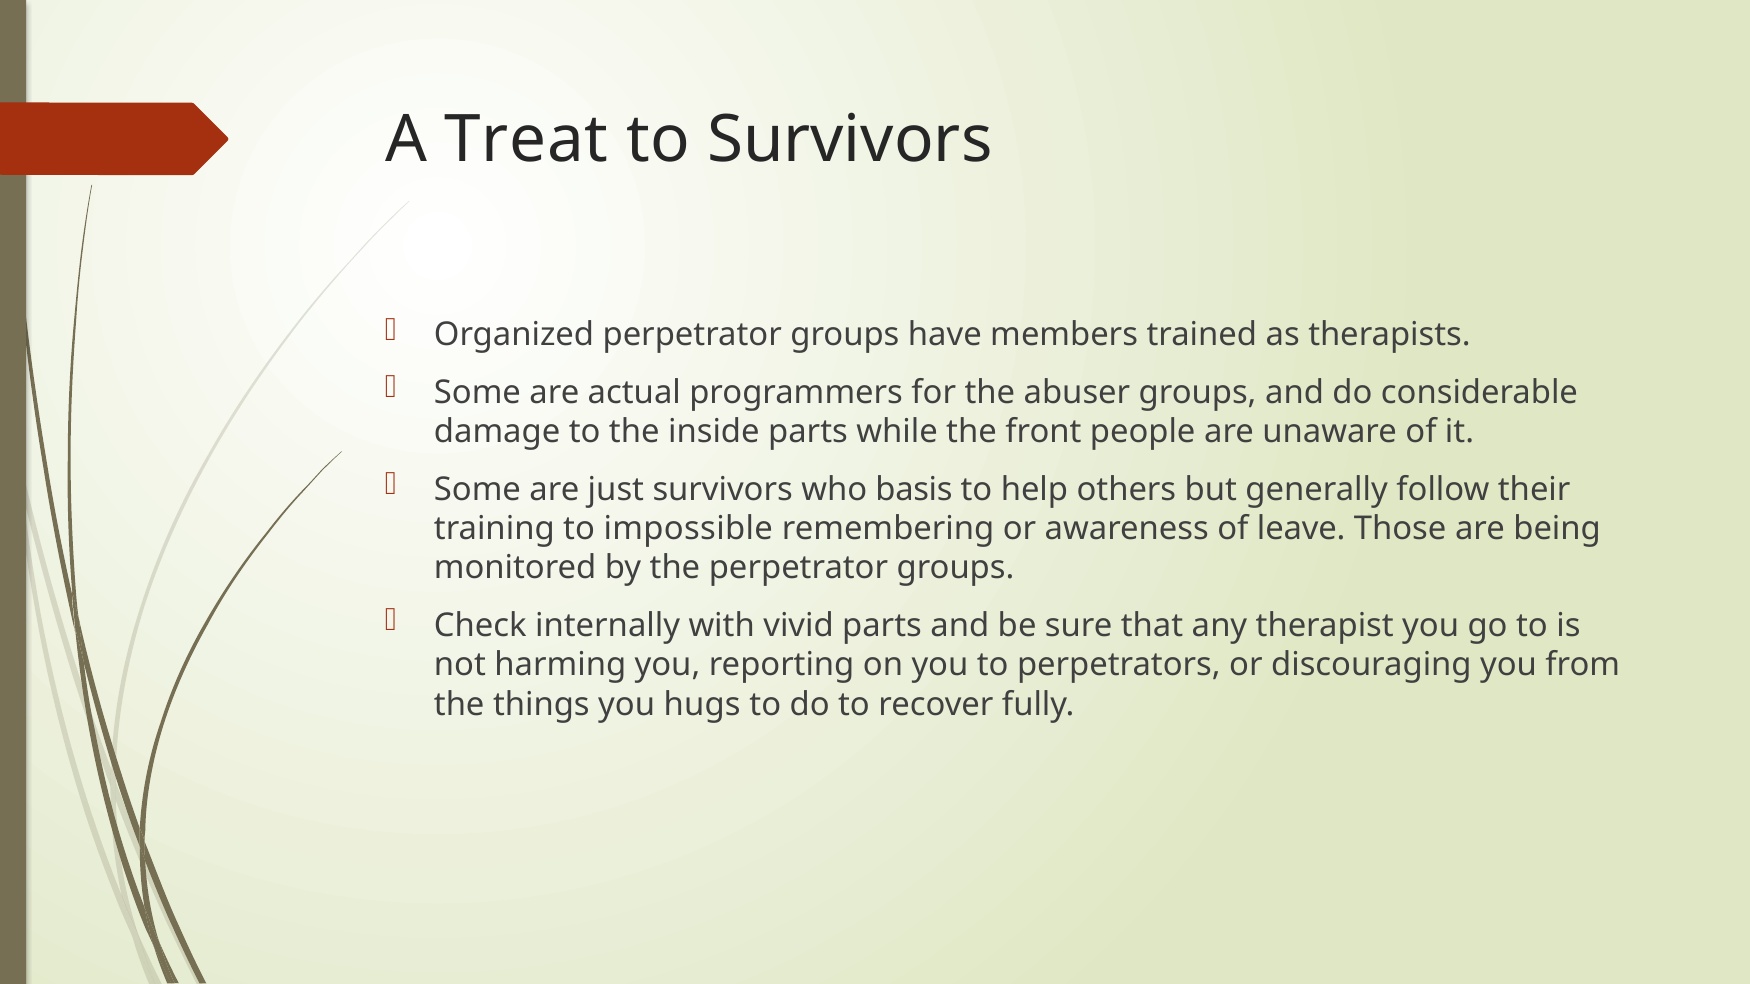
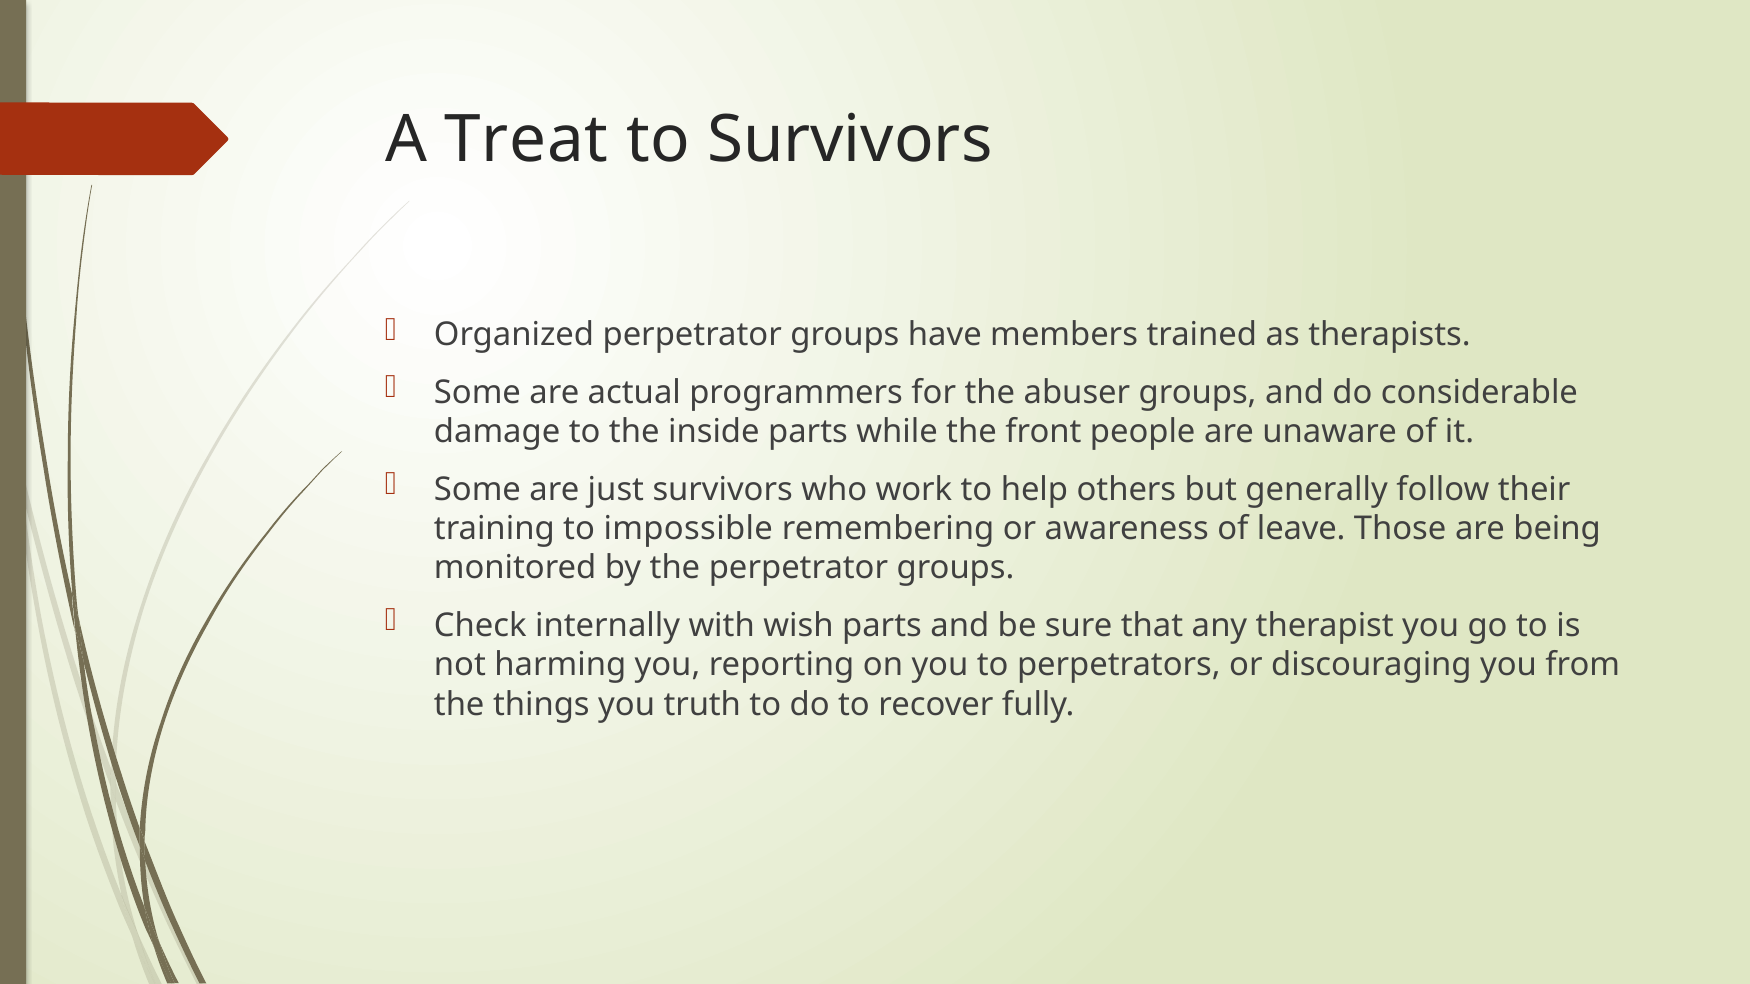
basis: basis -> work
vivid: vivid -> wish
hugs: hugs -> truth
